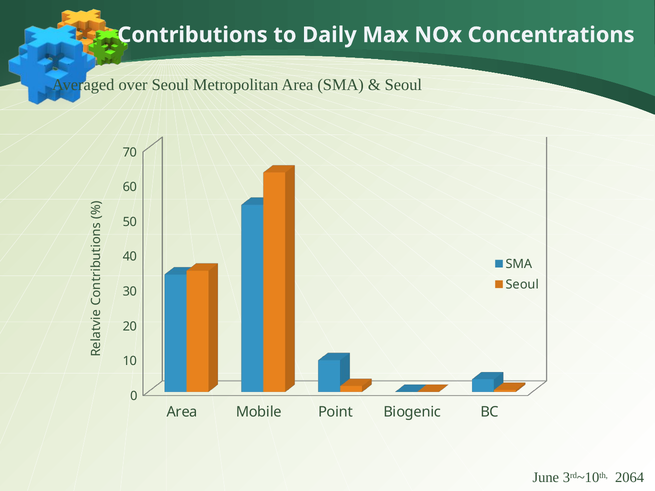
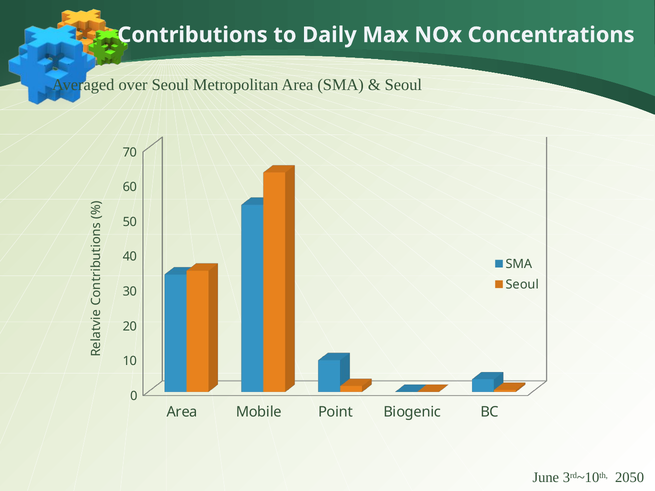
2064: 2064 -> 2050
